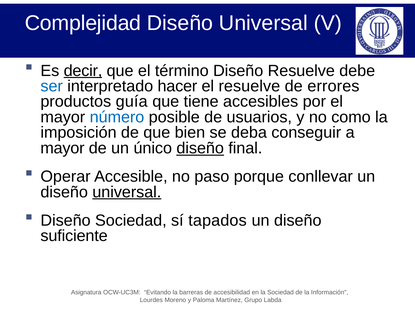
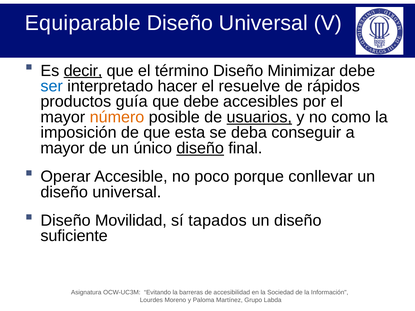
Complejidad: Complejidad -> Equiparable
Diseño Resuelve: Resuelve -> Minimizar
errores: errores -> rápidos
que tiene: tiene -> debe
número colour: blue -> orange
usuarios underline: none -> present
bien: bien -> esta
paso: paso -> poco
universal at (127, 192) underline: present -> none
Diseño Sociedad: Sociedad -> Movilidad
